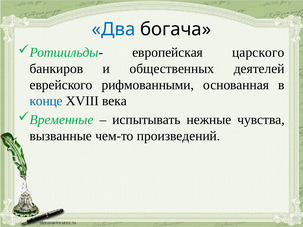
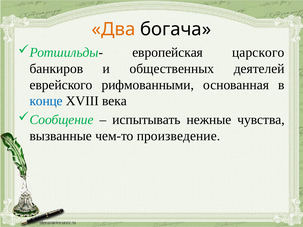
Два colour: blue -> orange
Временные: Временные -> Сообщение
произведений: произведений -> произведение
